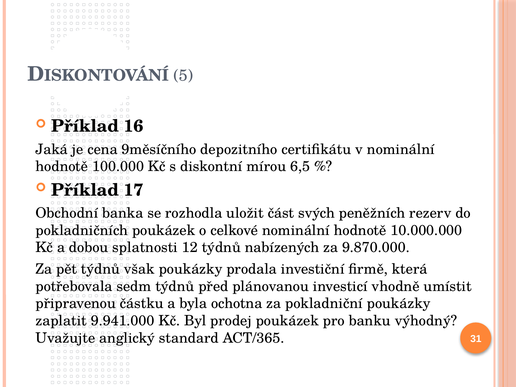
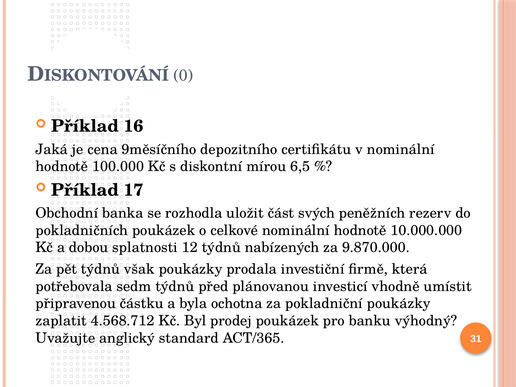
5: 5 -> 0
9.941.000: 9.941.000 -> 4.568.712
